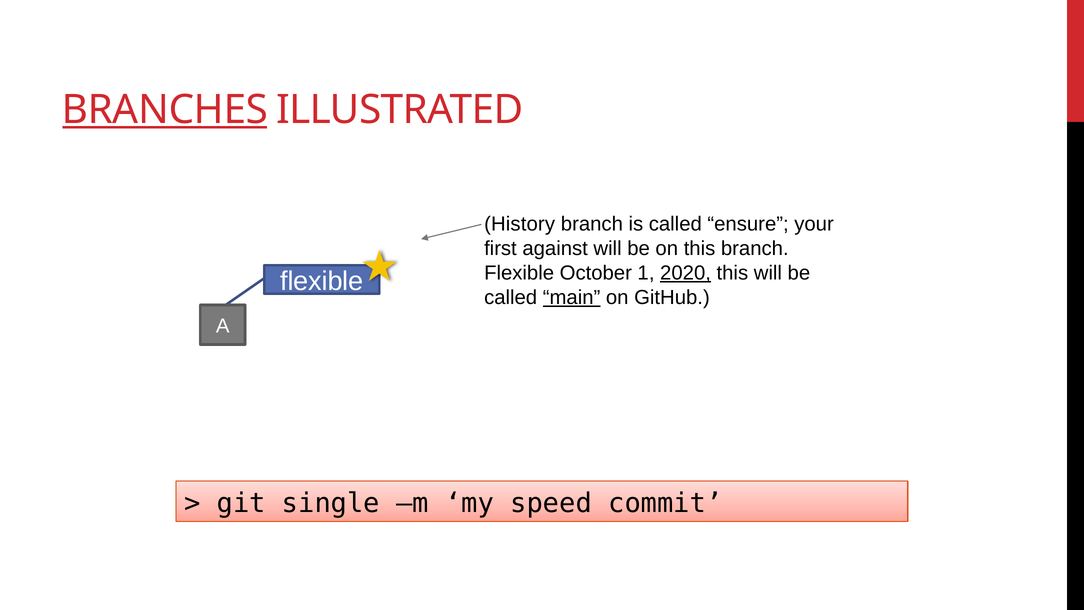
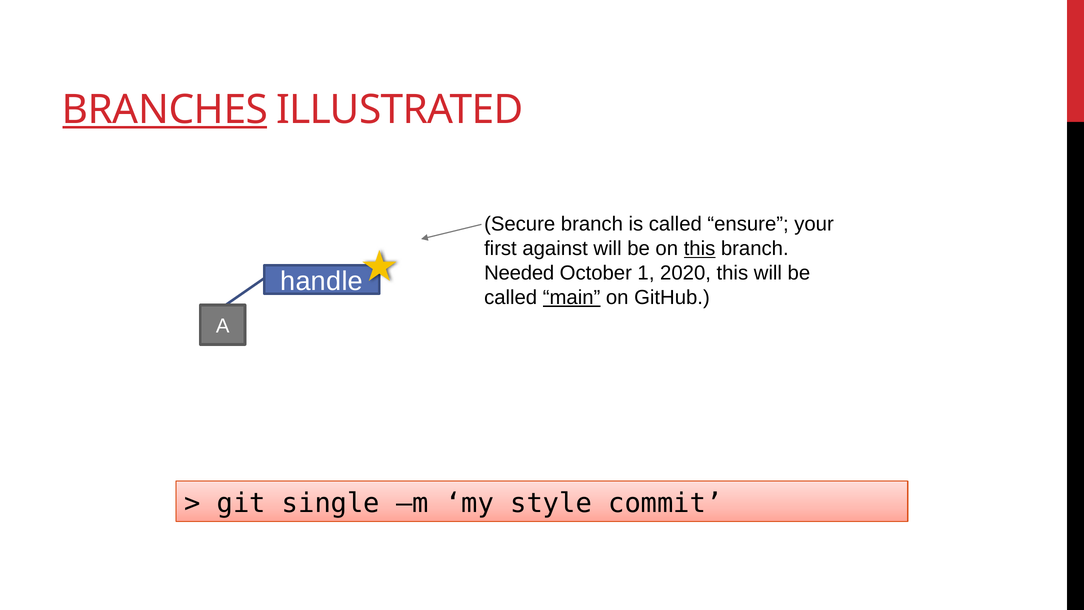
History: History -> Secure
this at (700, 249) underline: none -> present
Flexible at (519, 273): Flexible -> Needed
2020 underline: present -> none
flexible at (322, 281): flexible -> handle
speed: speed -> style
